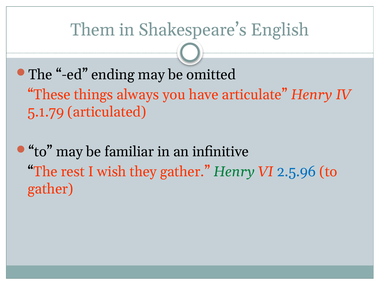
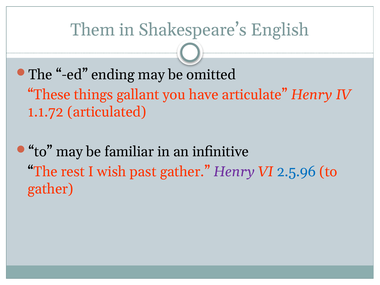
always: always -> gallant
5.1.79: 5.1.79 -> 1.1.72
they: they -> past
Henry at (234, 172) colour: green -> purple
